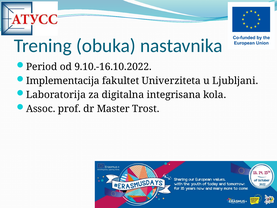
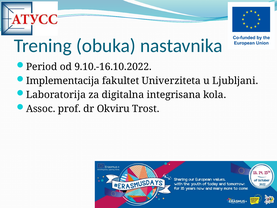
Master: Master -> Okviru
